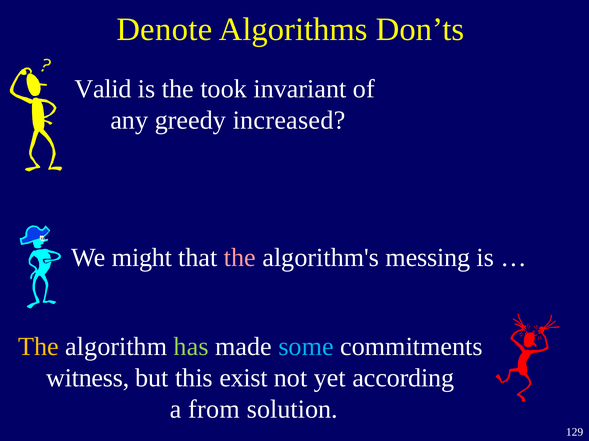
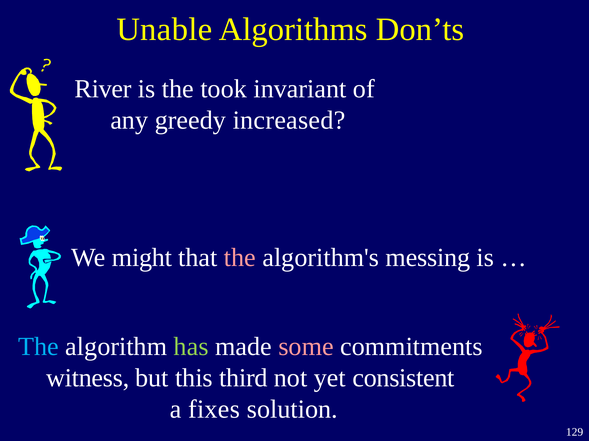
Denote: Denote -> Unable
Valid: Valid -> River
The at (39, 347) colour: yellow -> light blue
some colour: light blue -> pink
exist: exist -> third
according: according -> consistent
from: from -> fixes
